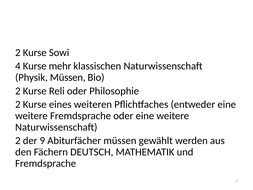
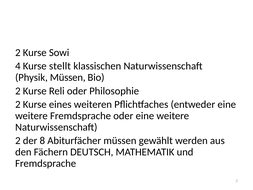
mehr: mehr -> stellt
9: 9 -> 8
